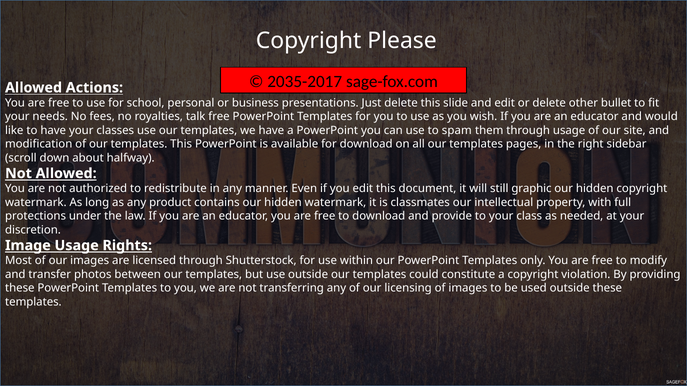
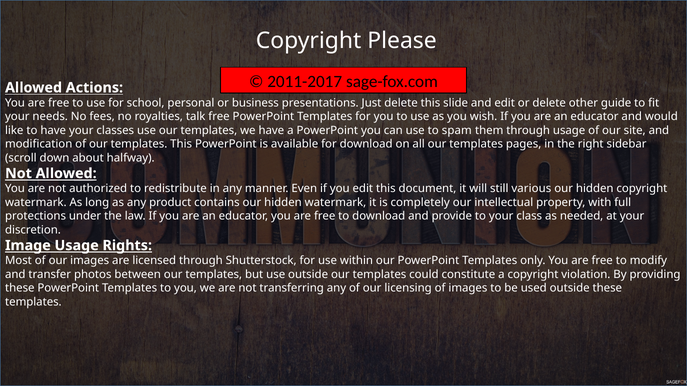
2035-2017: 2035-2017 -> 2011-2017
bullet: bullet -> guide
graphic: graphic -> various
classmates: classmates -> completely
